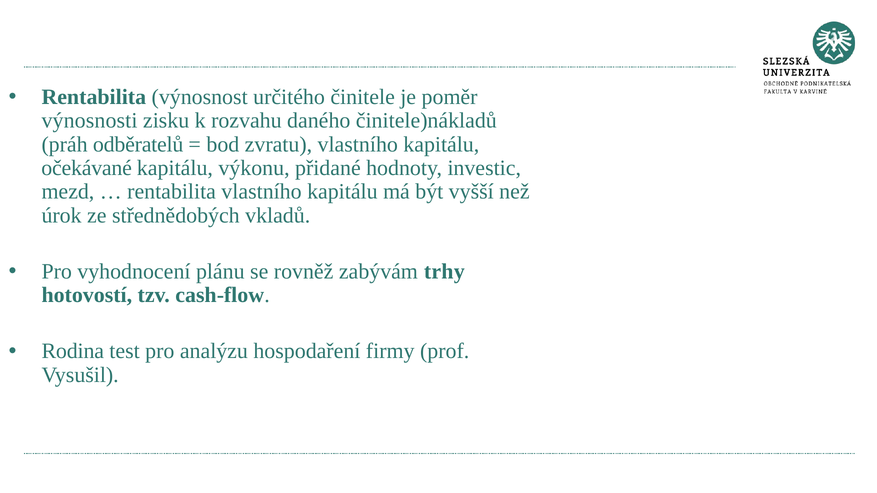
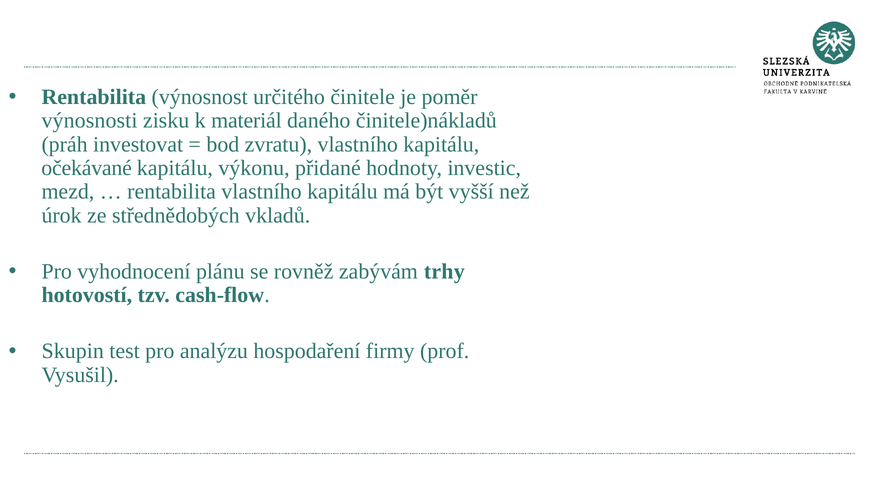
rozvahu: rozvahu -> materiál
odběratelů: odběratelů -> investovat
Rodina: Rodina -> Skupin
